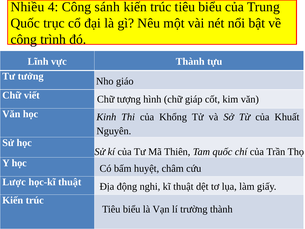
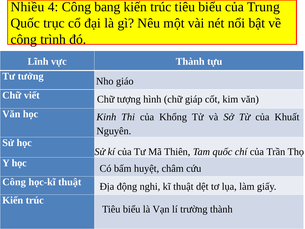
sánh: sánh -> bang
Lược at (14, 182): Lược -> Công
